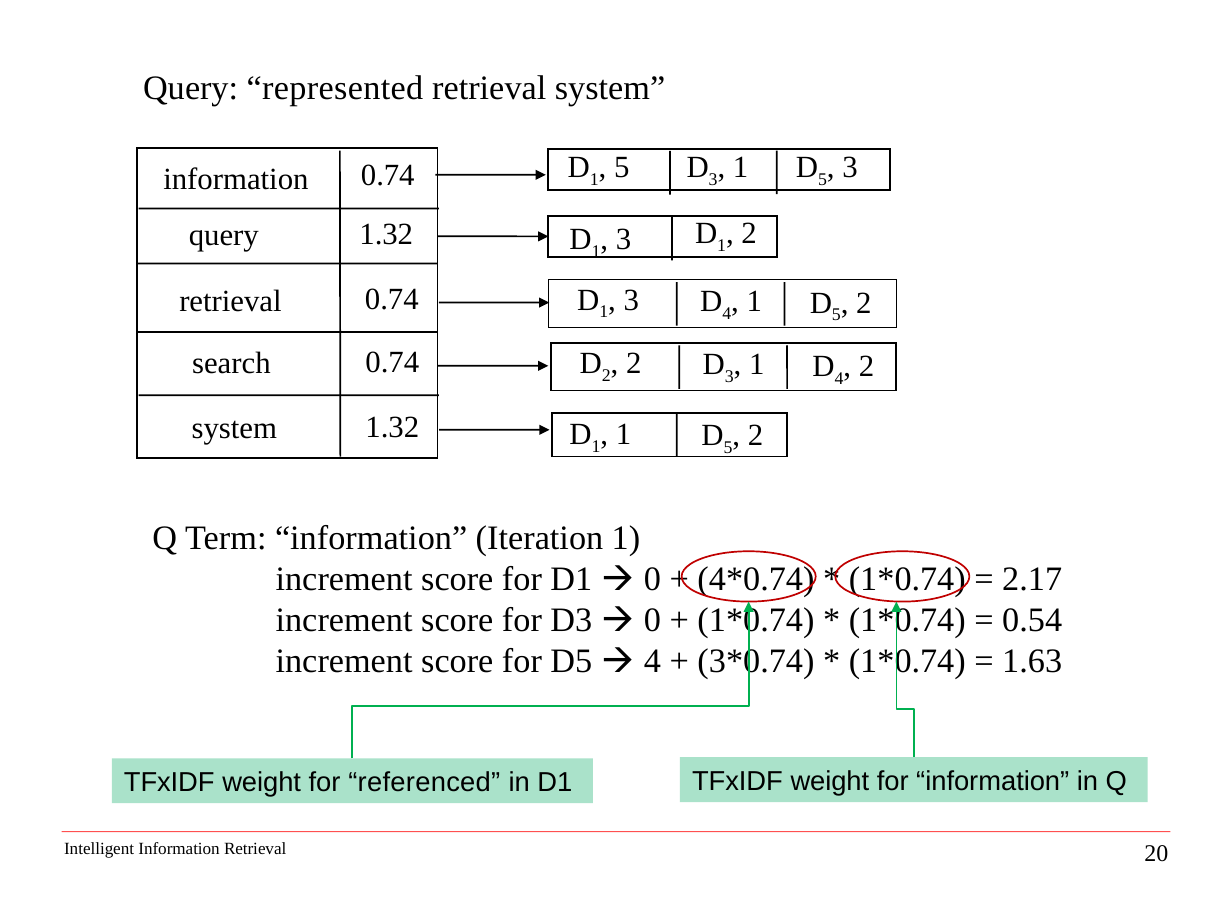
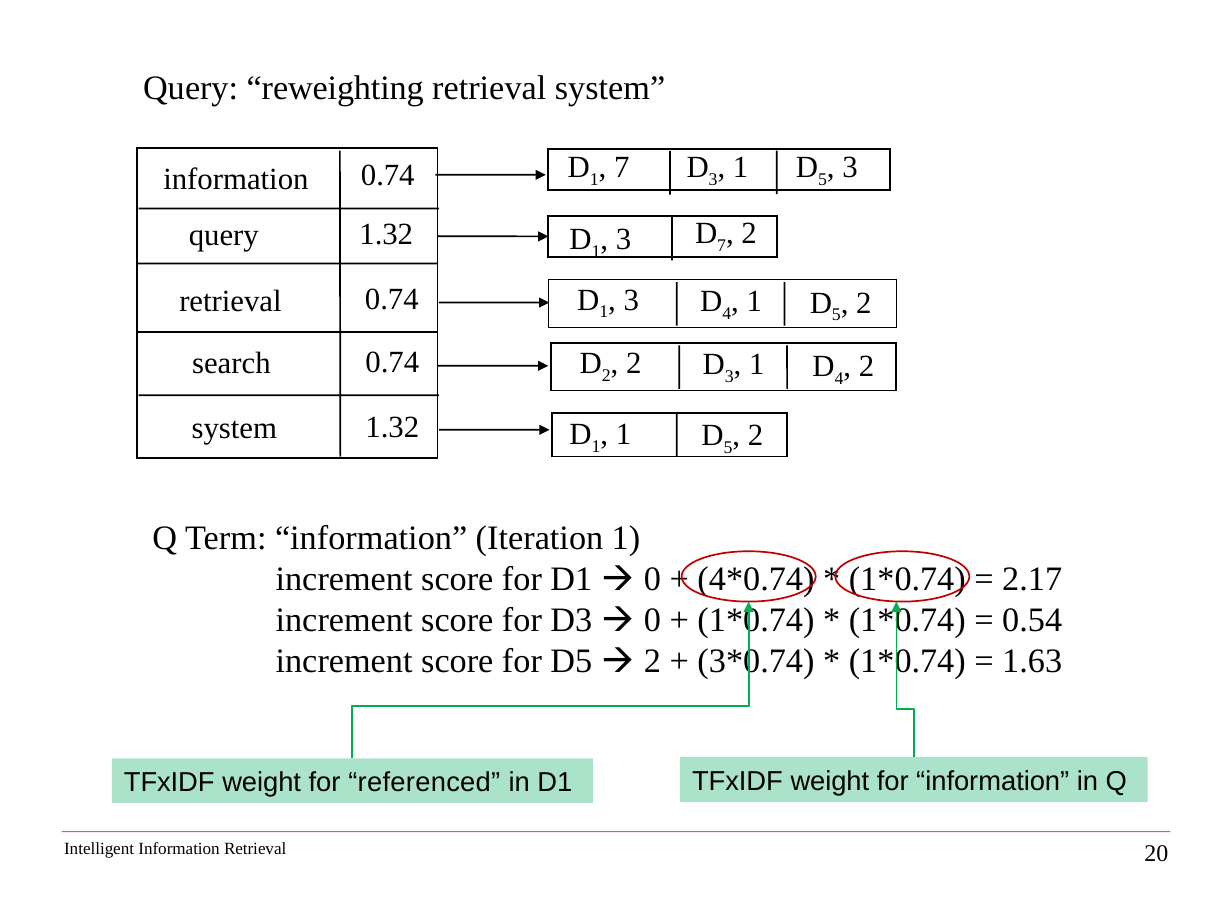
represented: represented -> reweighting
5 at (622, 168): 5 -> 7
1 at (722, 245): 1 -> 7
4 at (652, 661): 4 -> 2
